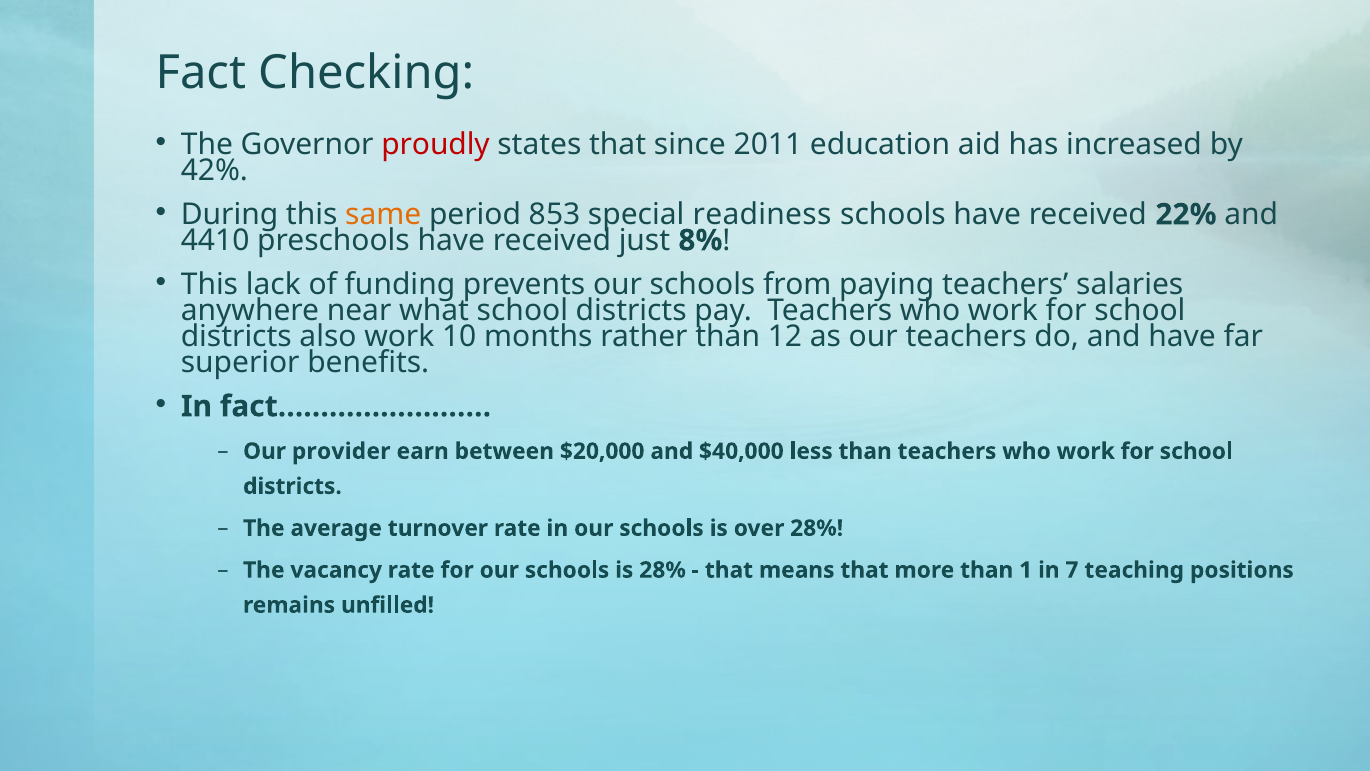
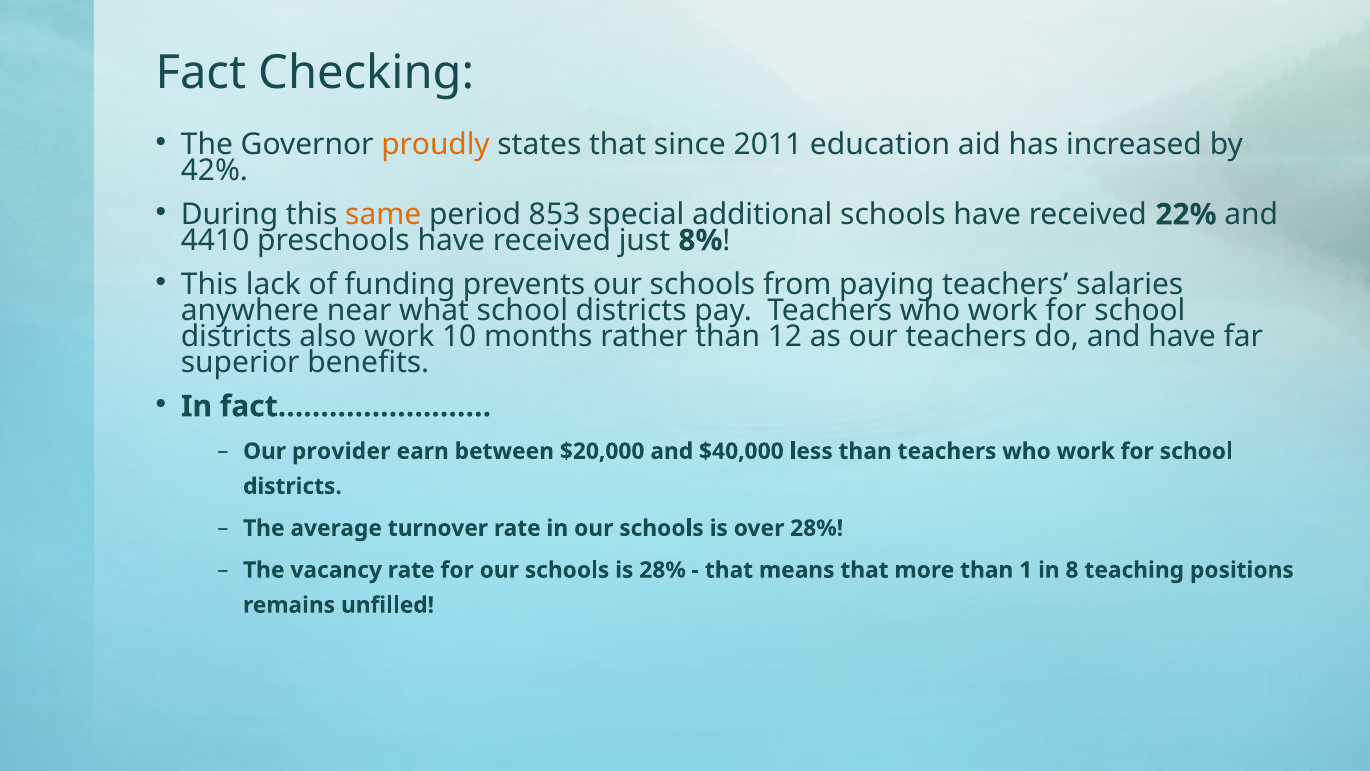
proudly colour: red -> orange
readiness: readiness -> additional
7: 7 -> 8
